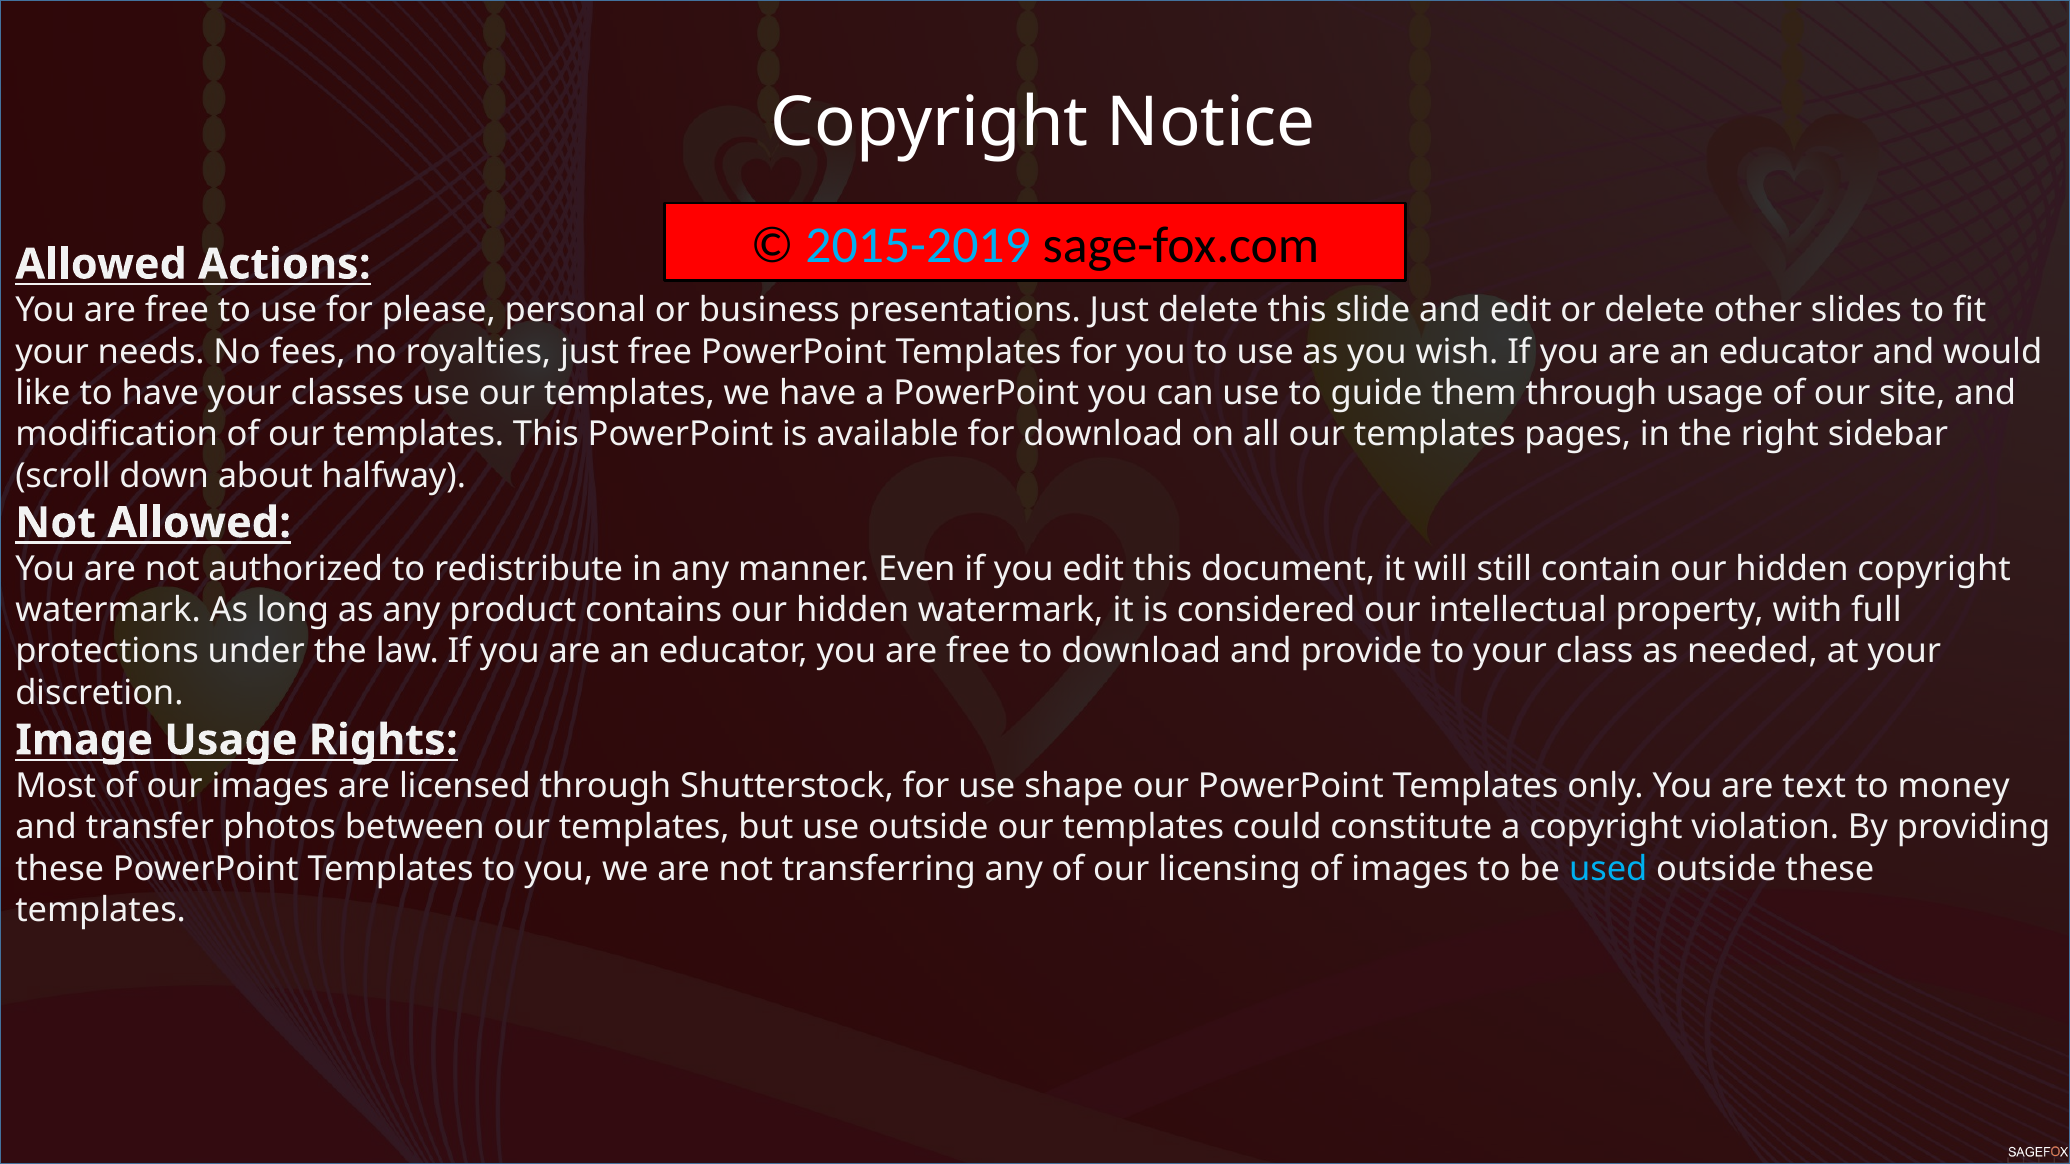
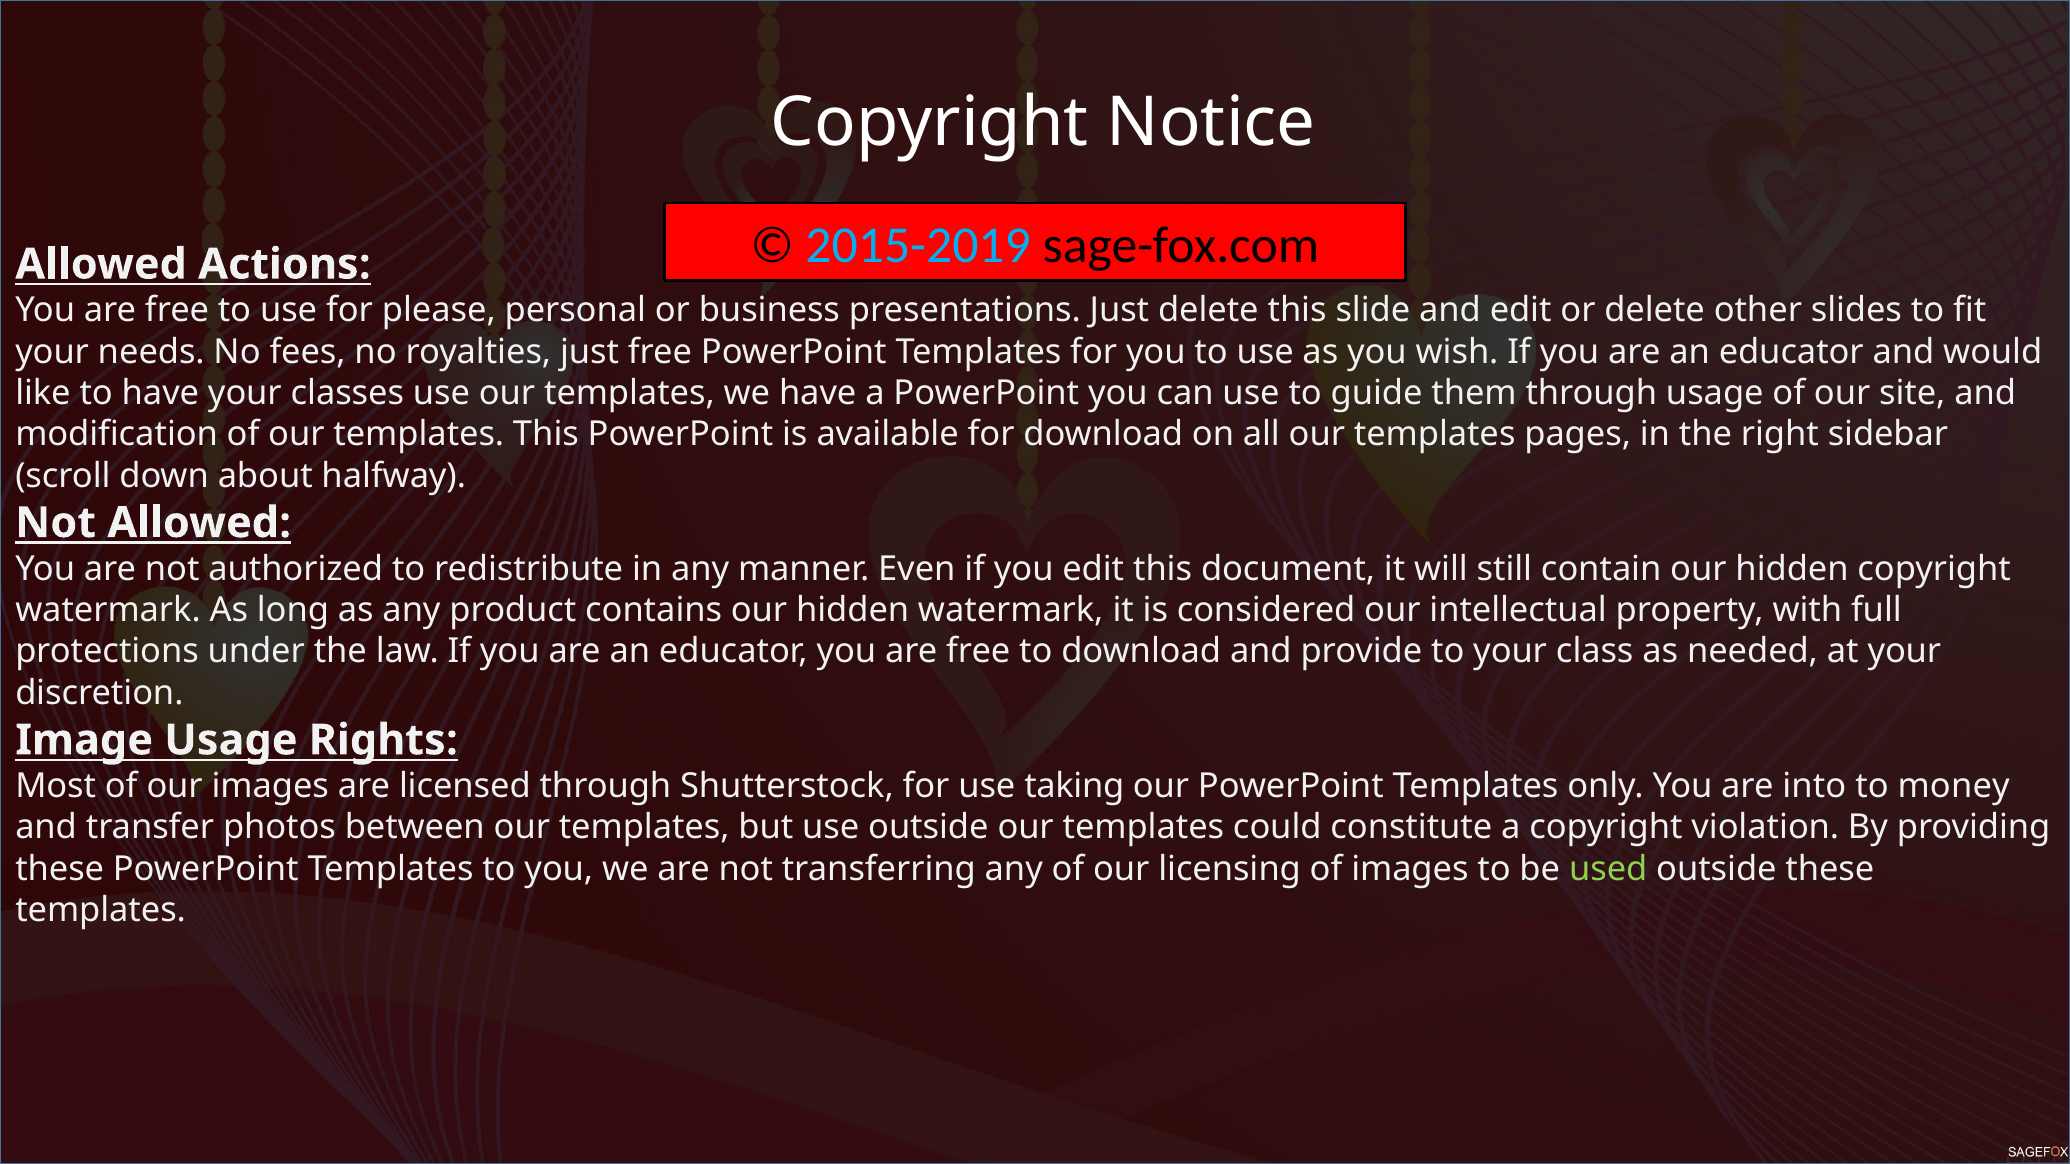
shape: shape -> taking
text: text -> into
used colour: light blue -> light green
